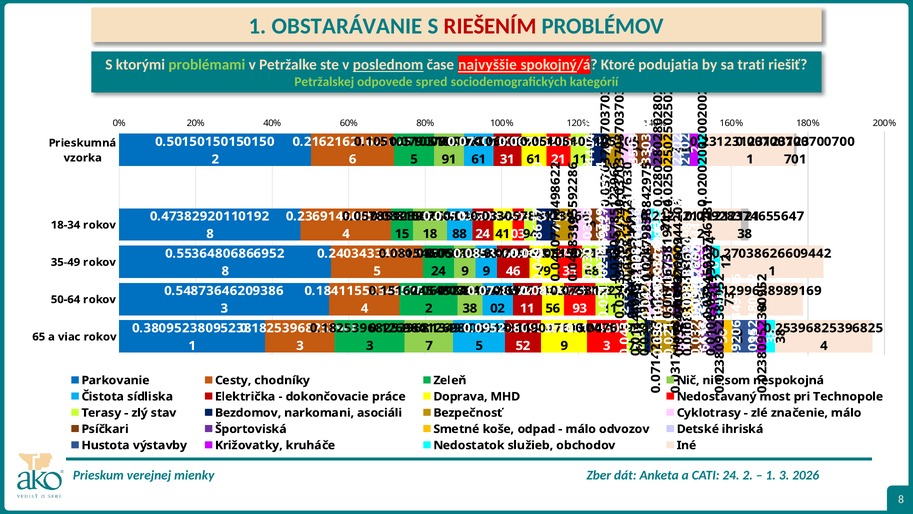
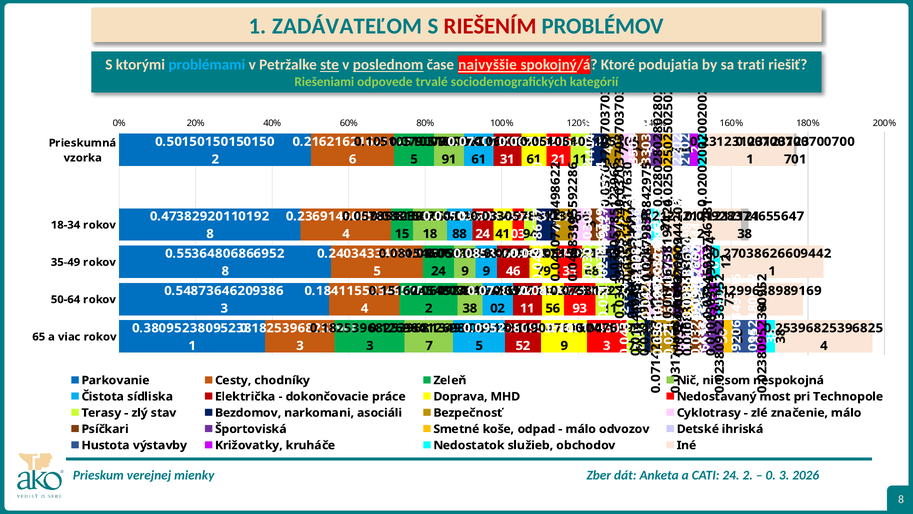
OBSTARÁVANIE: OBSTARÁVANIE -> ZADÁVATEĽOM
problémami colour: light green -> light blue
ste underline: none -> present
Petržalskej: Petržalskej -> Riešeniami
spred: spred -> trvalé
1 at (771, 475): 1 -> 0
